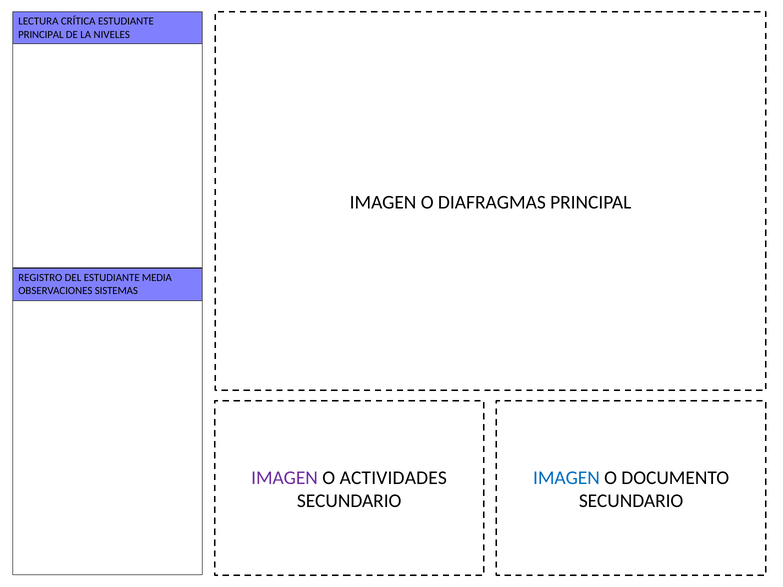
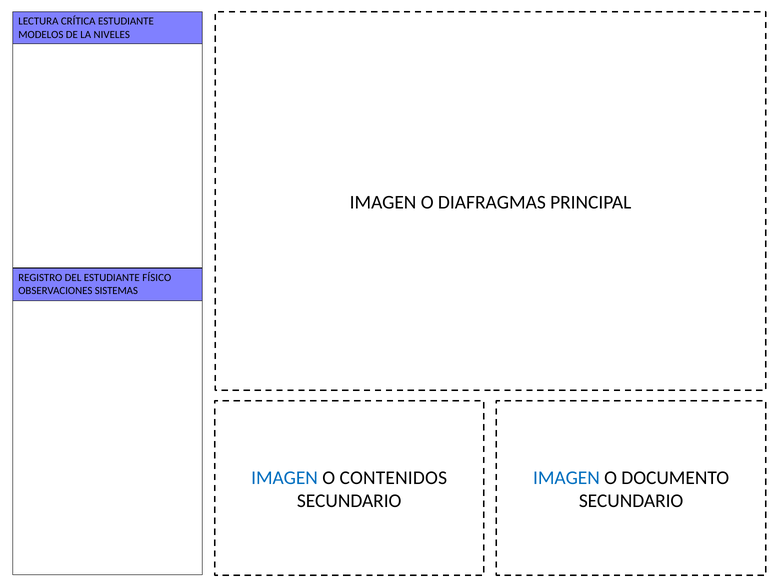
PRINCIPAL at (41, 35): PRINCIPAL -> MODELOS
MEDIA: MEDIA -> FÍSICO
IMAGEN at (285, 478) colour: purple -> blue
ACTIVIDADES: ACTIVIDADES -> CONTENIDOS
